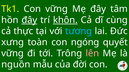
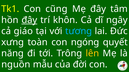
Con vững: vững -> cũng
khôn underline: present -> none
cùng: cùng -> ngây
thực: thực -> giáo
vững at (13, 54): vững -> năng
lên colour: pink -> yellow
